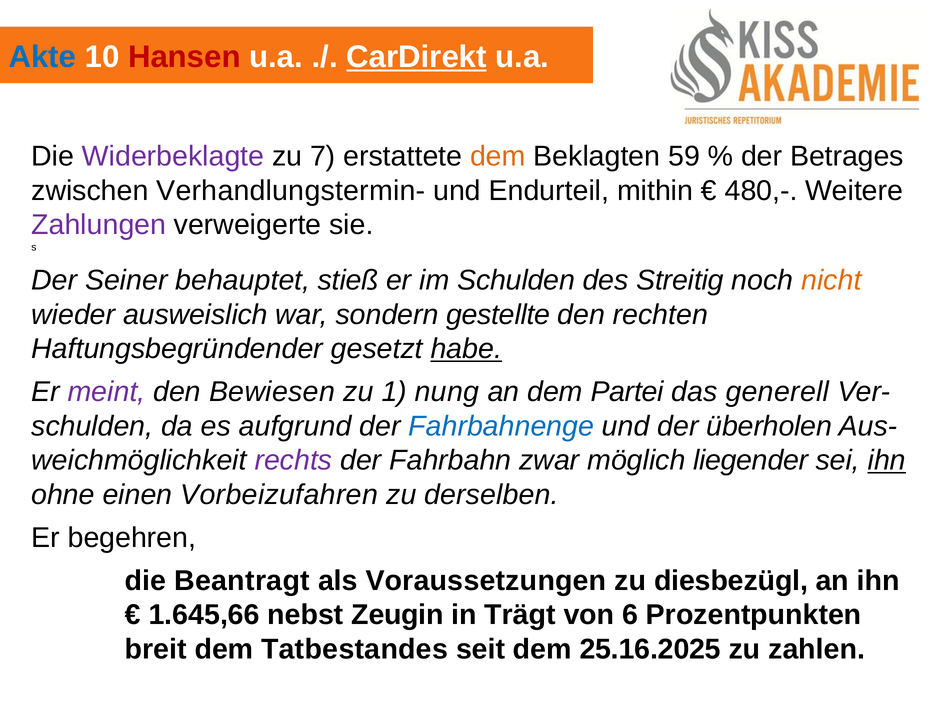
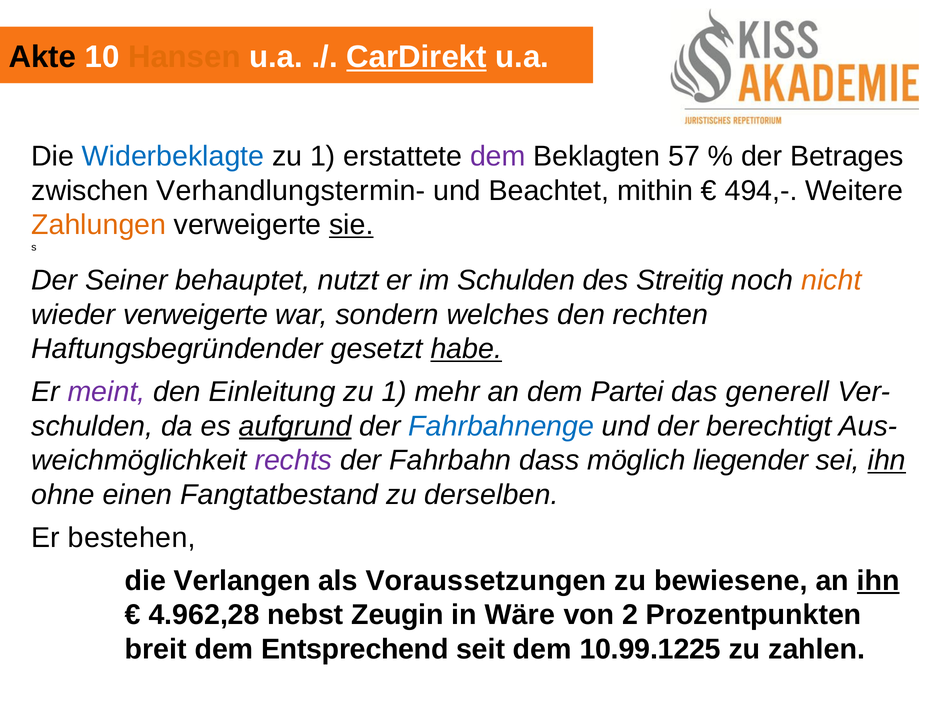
Akte colour: blue -> black
Hansen colour: red -> orange
Widerbeklagte colour: purple -> blue
7 at (323, 156): 7 -> 1
dem at (498, 156) colour: orange -> purple
59: 59 -> 57
Endurteil: Endurteil -> Beachtet
480,-: 480,- -> 494,-
Zahlungen colour: purple -> orange
sie underline: none -> present
stieß: stieß -> nutzt
wieder ausweislich: ausweislich -> verweigerte
gestellte: gestellte -> welches
Bewiesen: Bewiesen -> Einleitung
nung: nung -> mehr
aufgrund underline: none -> present
überholen: überholen -> berechtigt
zwar: zwar -> dass
Vorbeizufahren: Vorbeizufahren -> Fangtatbestand
begehren: begehren -> bestehen
Beantragt: Beantragt -> Verlangen
diesbezügl: diesbezügl -> bewiesene
ihn at (878, 581) underline: none -> present
1.645,66: 1.645,66 -> 4.962,28
Trägt: Trägt -> Wäre
6: 6 -> 2
Tatbestandes: Tatbestandes -> Entsprechend
25.16.2025: 25.16.2025 -> 10.99.1225
